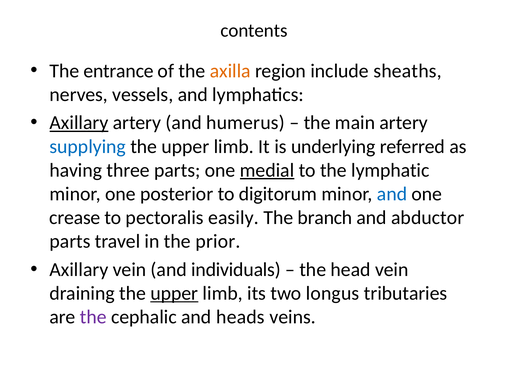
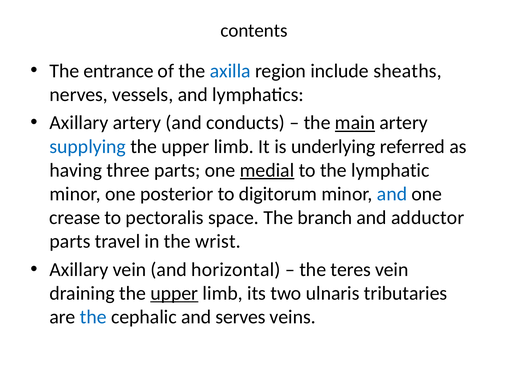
axilla colour: orange -> blue
Axillary at (79, 123) underline: present -> none
humerus: humerus -> conducts
main underline: none -> present
easily: easily -> space
abductor: abductor -> adductor
prior: prior -> wrist
individuals: individuals -> horizontal
head: head -> teres
longus: longus -> ulnaris
the at (93, 317) colour: purple -> blue
heads: heads -> serves
